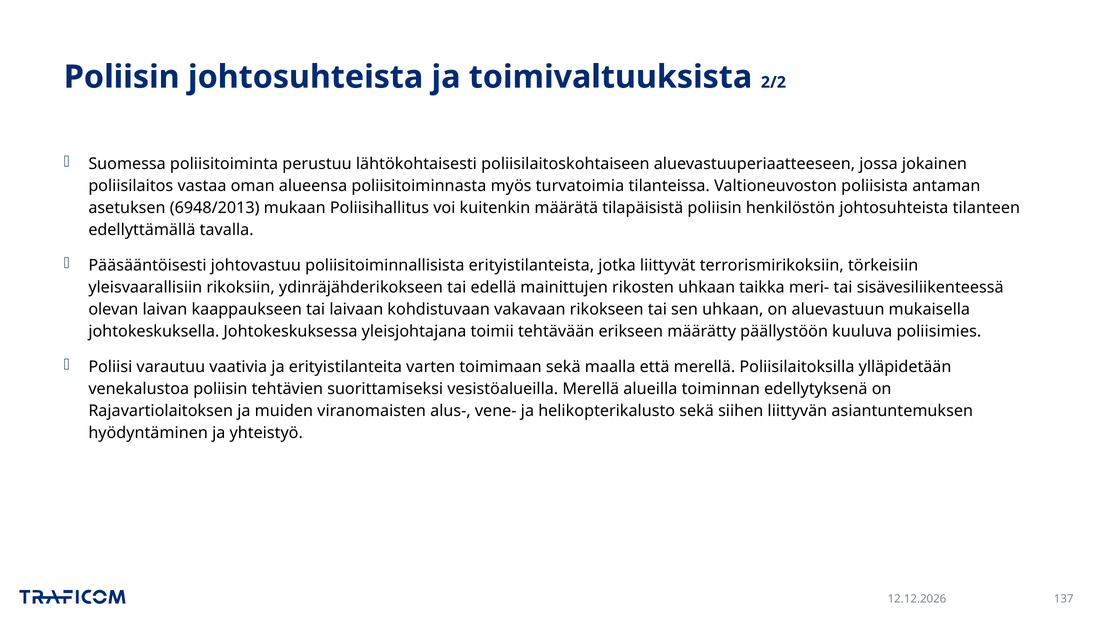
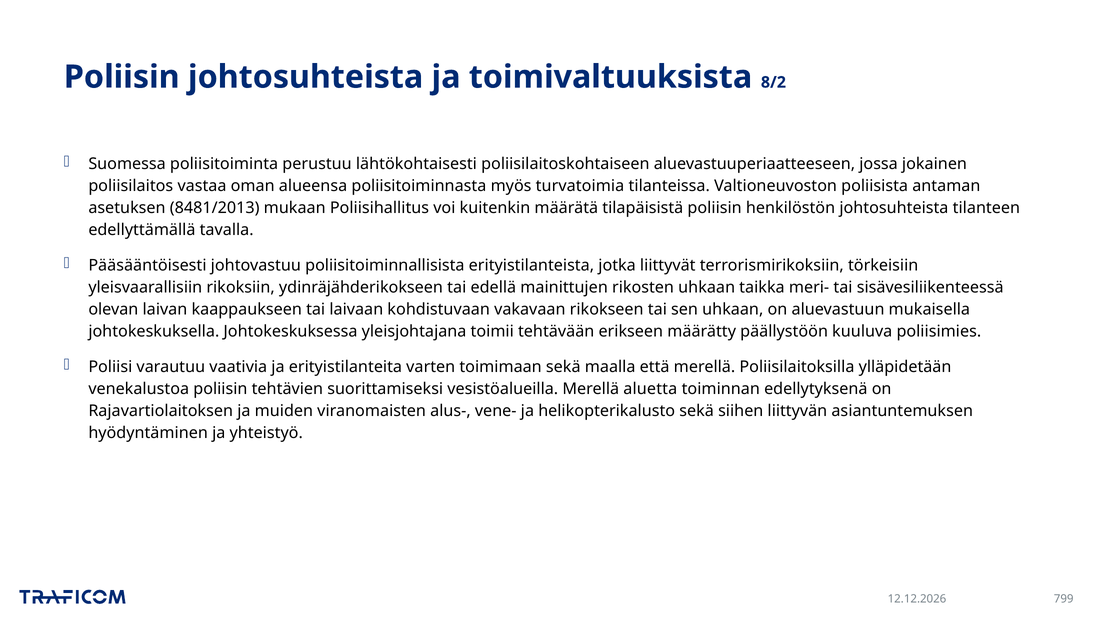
2/2: 2/2 -> 8/2
6948/2013: 6948/2013 -> 8481/2013
alueilla: alueilla -> aluetta
137: 137 -> 799
